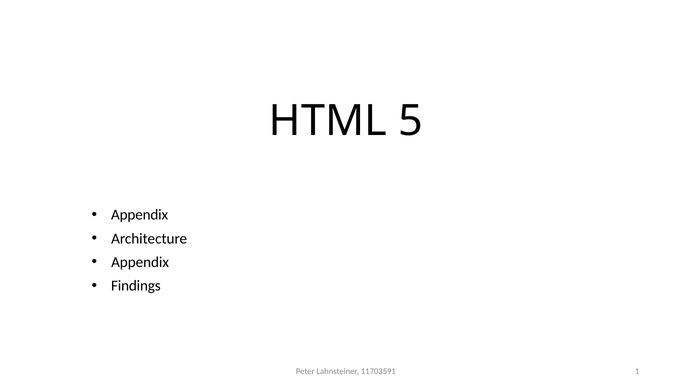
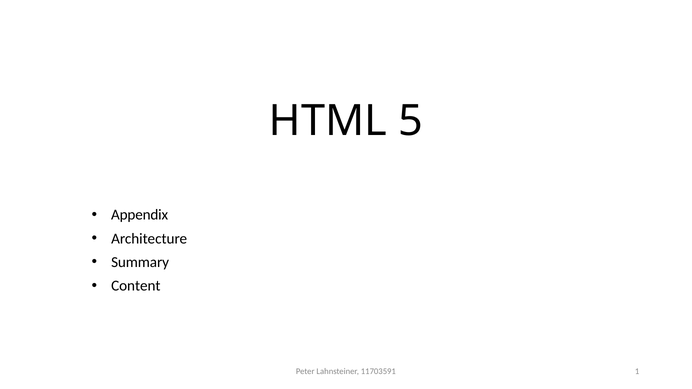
Appendix at (140, 262): Appendix -> Summary
Findings: Findings -> Content
